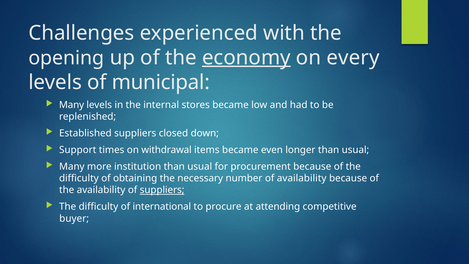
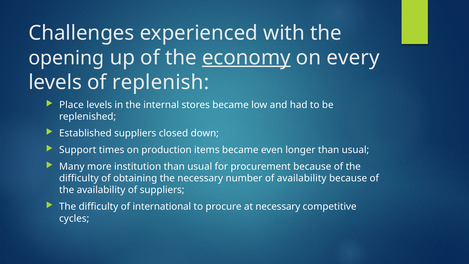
municipal: municipal -> replenish
Many at (72, 105): Many -> Place
withdrawal: withdrawal -> production
suppliers at (162, 190) underline: present -> none
at attending: attending -> necessary
buyer: buyer -> cycles
